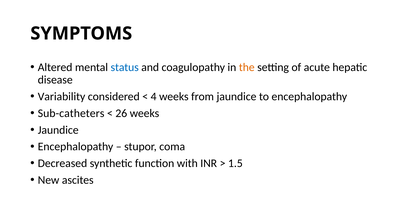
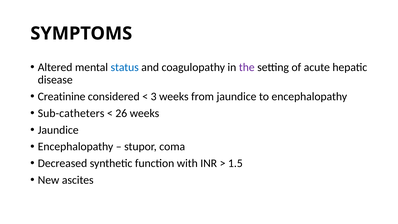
the colour: orange -> purple
Variability: Variability -> Creatinine
4: 4 -> 3
